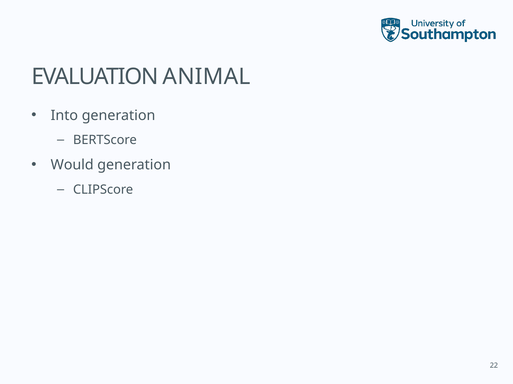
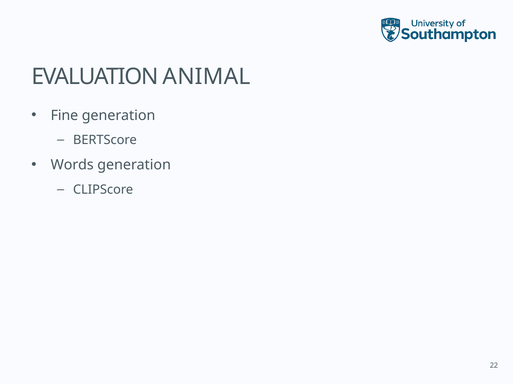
Into: Into -> Fine
Would: Would -> Words
